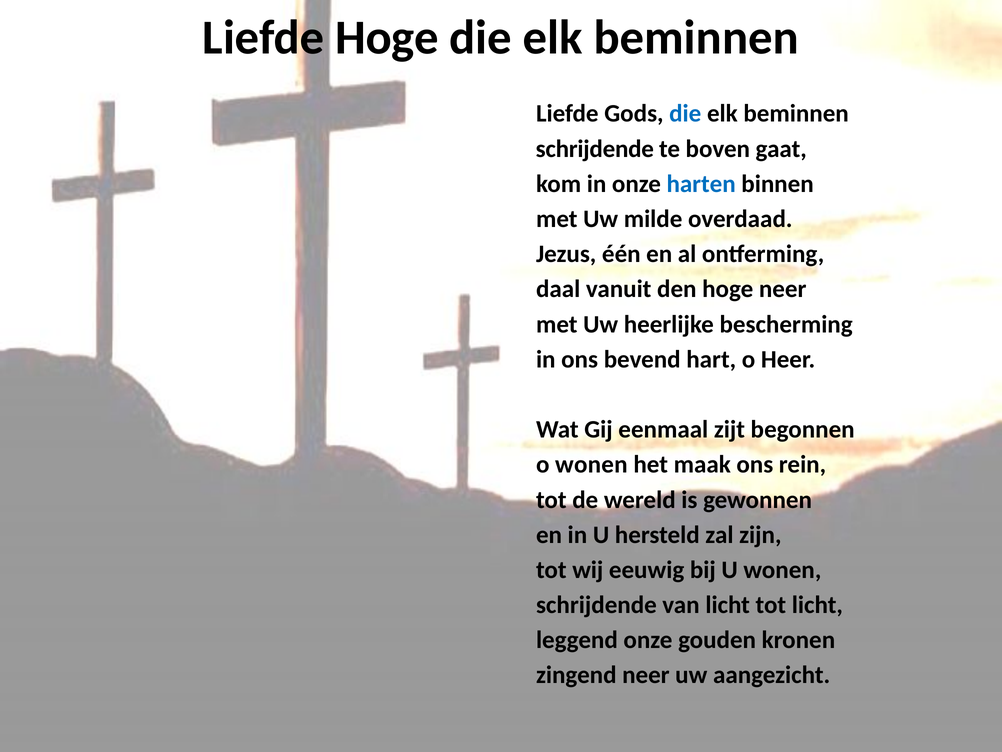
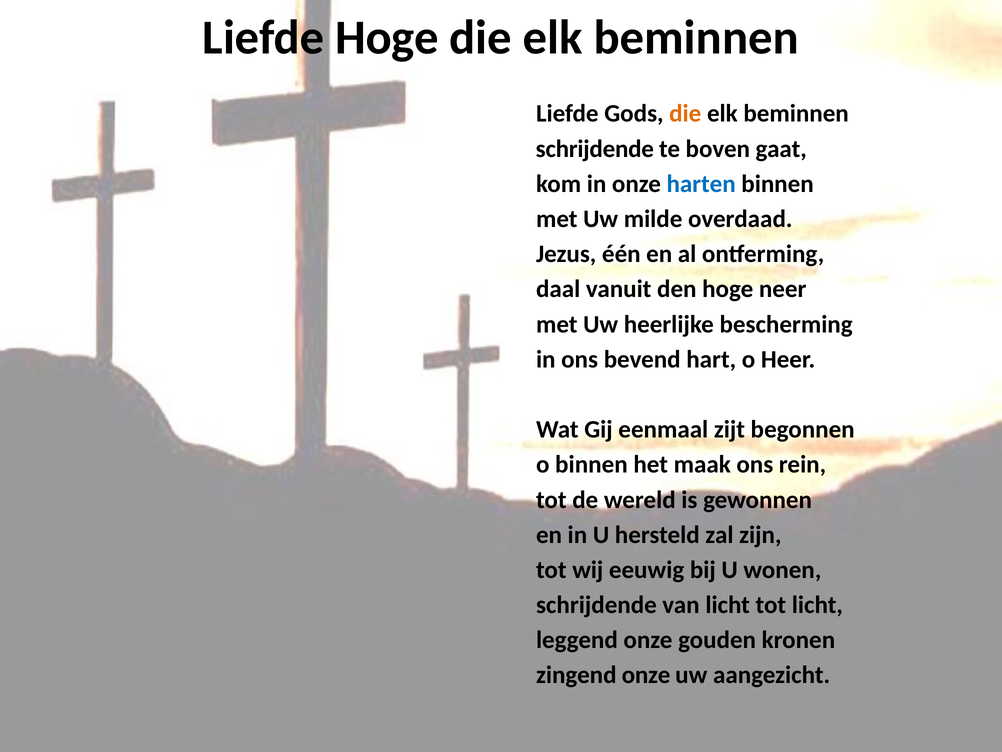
die at (685, 114) colour: blue -> orange
o wonen: wonen -> binnen
zingend neer: neer -> onze
